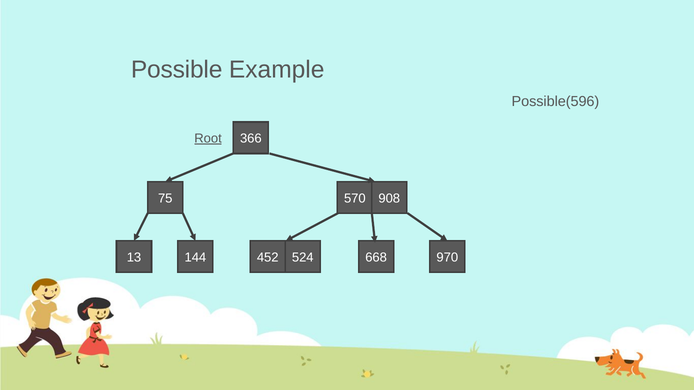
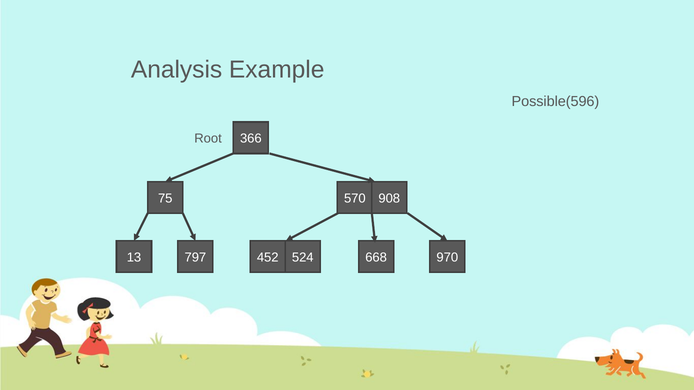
Possible: Possible -> Analysis
Root underline: present -> none
144: 144 -> 797
